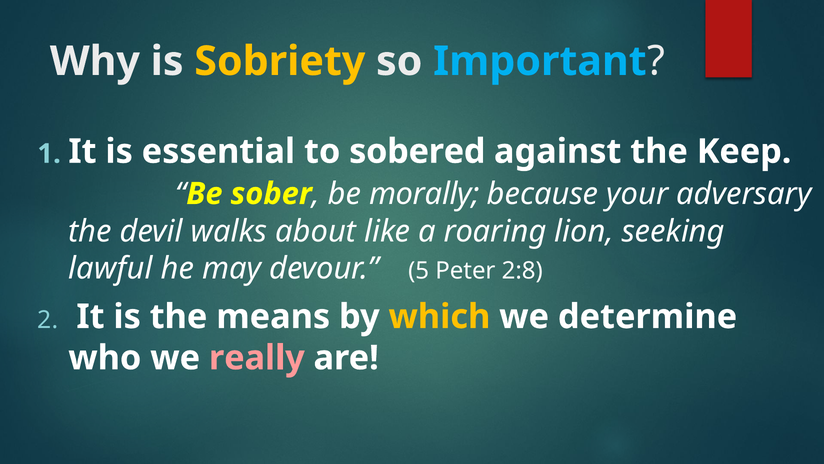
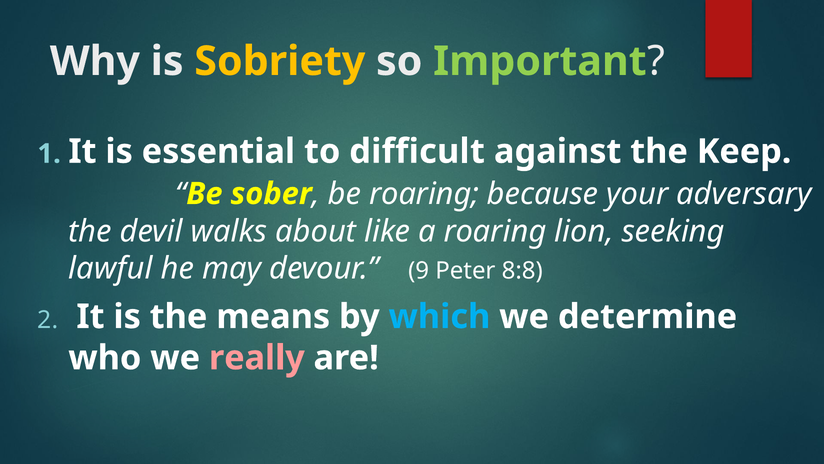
Important colour: light blue -> light green
sobered: sobered -> difficult
be morally: morally -> roaring
5: 5 -> 9
2:8: 2:8 -> 8:8
which colour: yellow -> light blue
